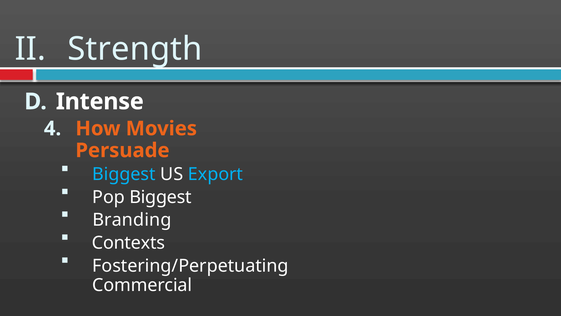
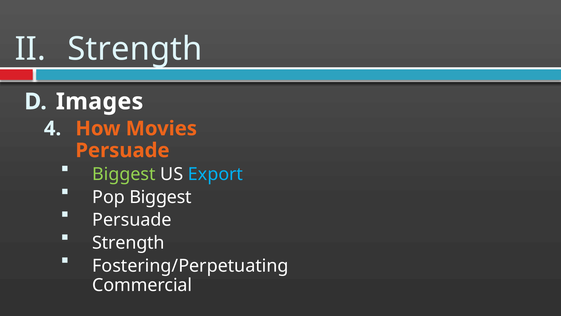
Intense: Intense -> Images
Biggest at (124, 174) colour: light blue -> light green
Branding at (132, 220): Branding -> Persuade
Contexts at (128, 243): Contexts -> Strength
